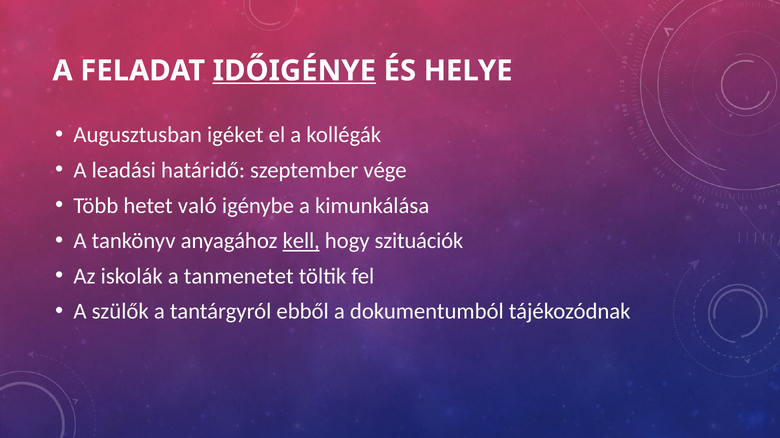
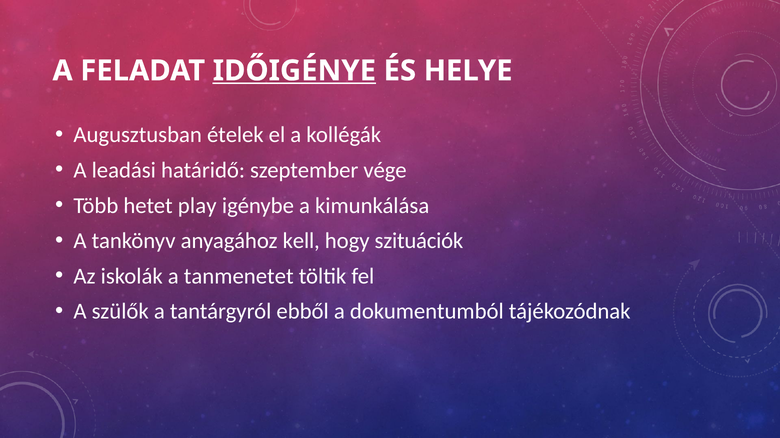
igéket: igéket -> ételek
való: való -> play
kell underline: present -> none
